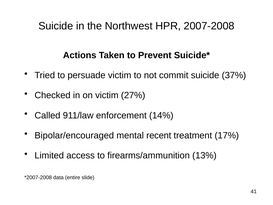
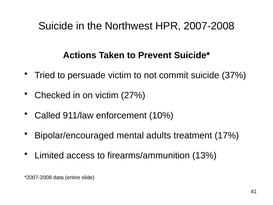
14%: 14% -> 10%
recent: recent -> adults
